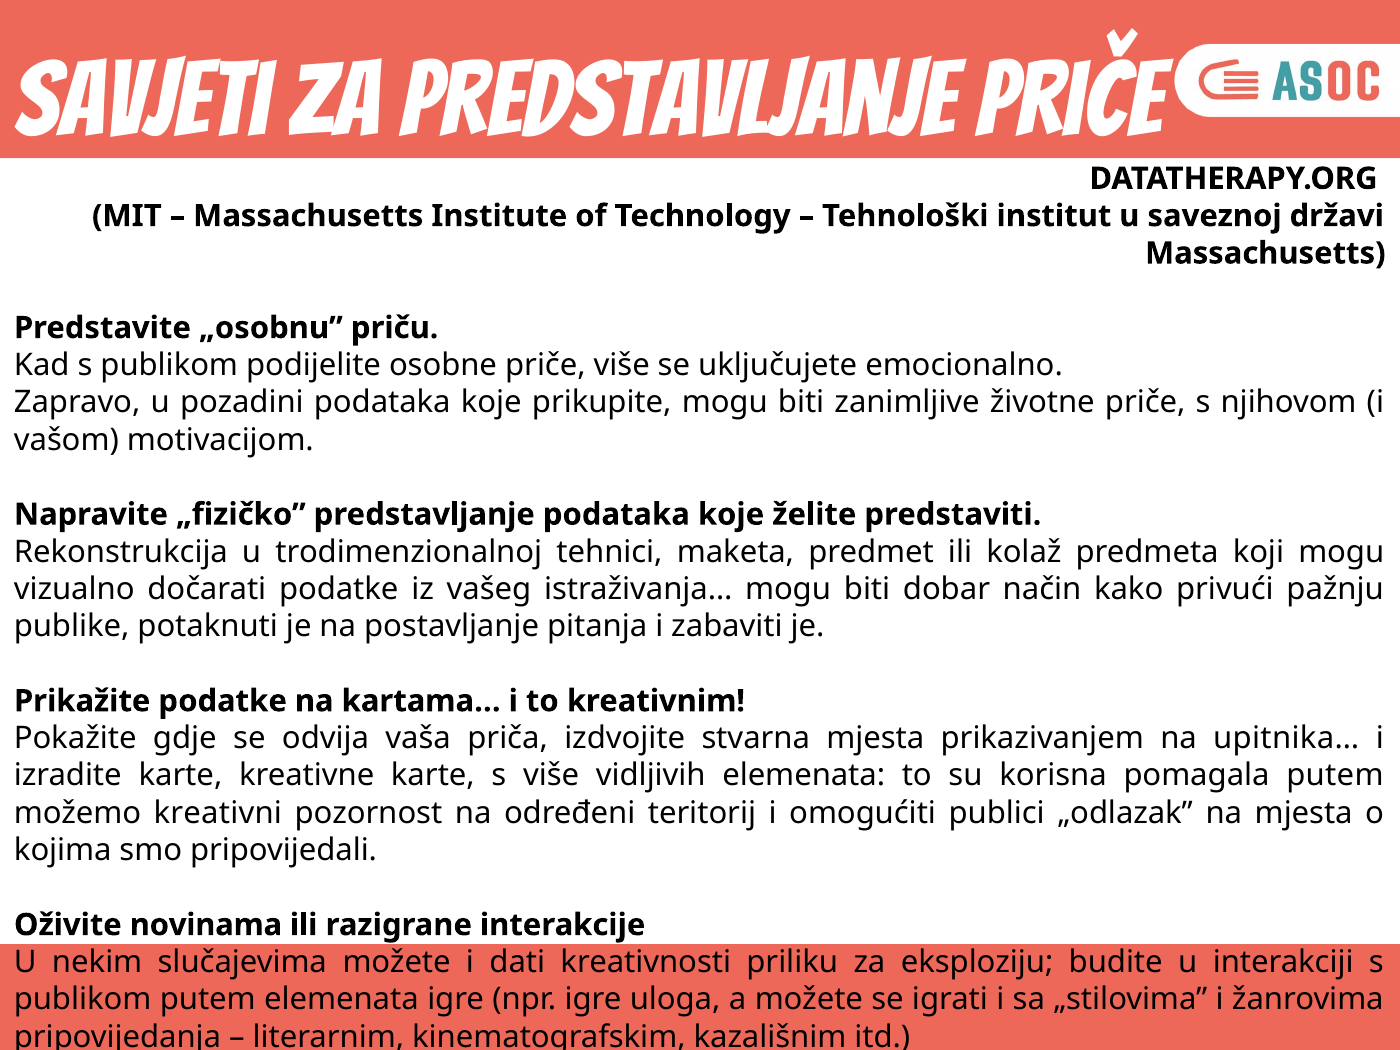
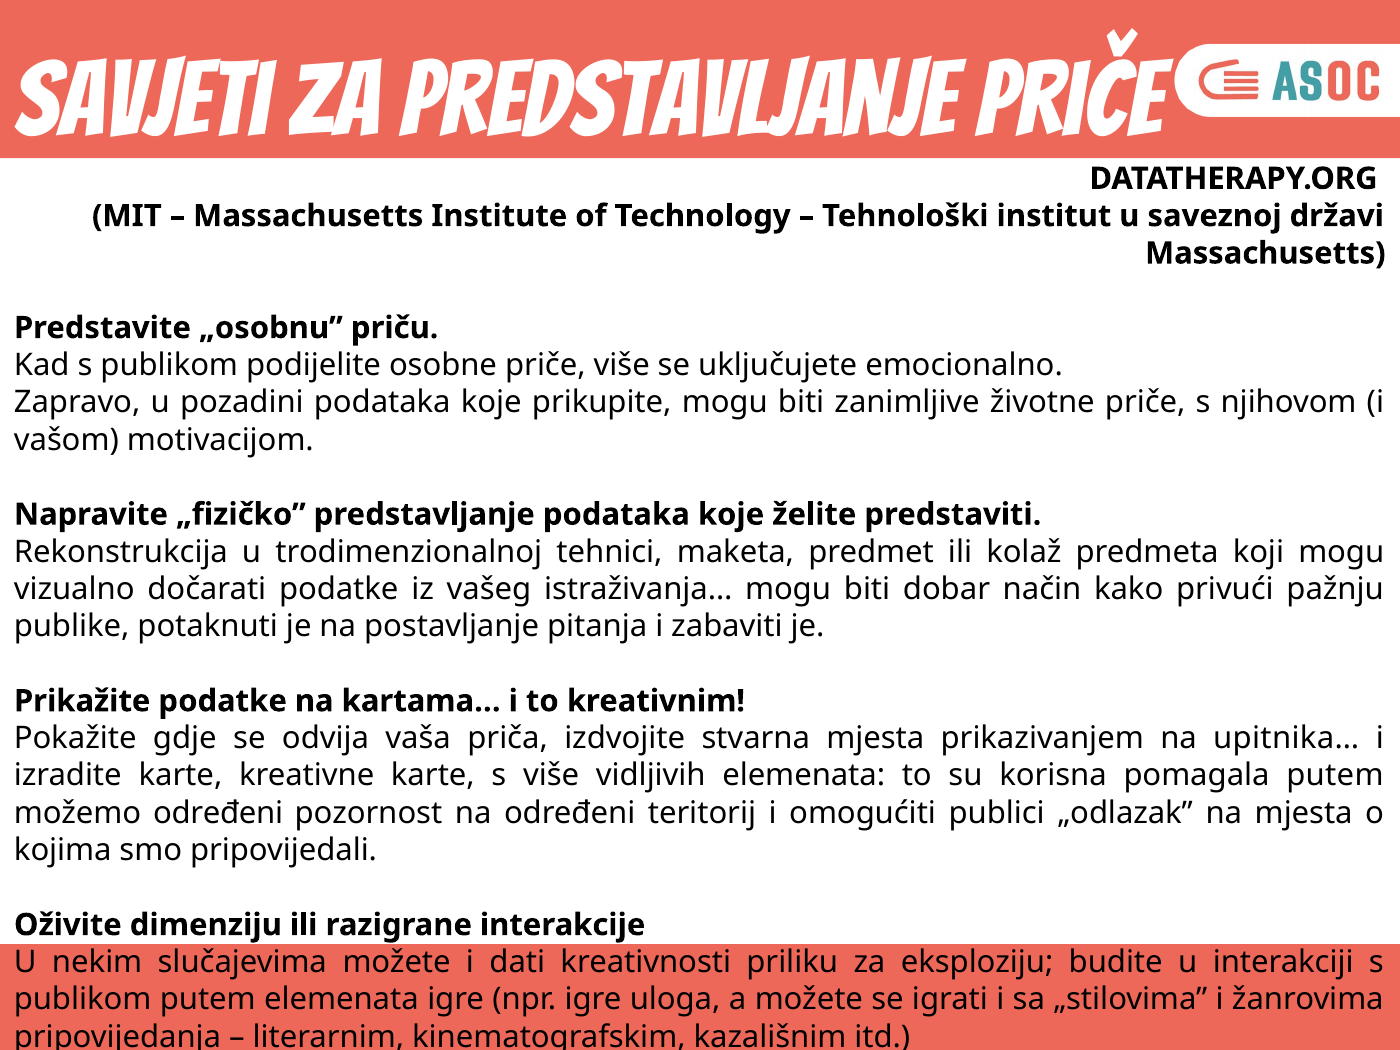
možemo kreativni: kreativni -> određeni
novinama: novinama -> dimenziju
